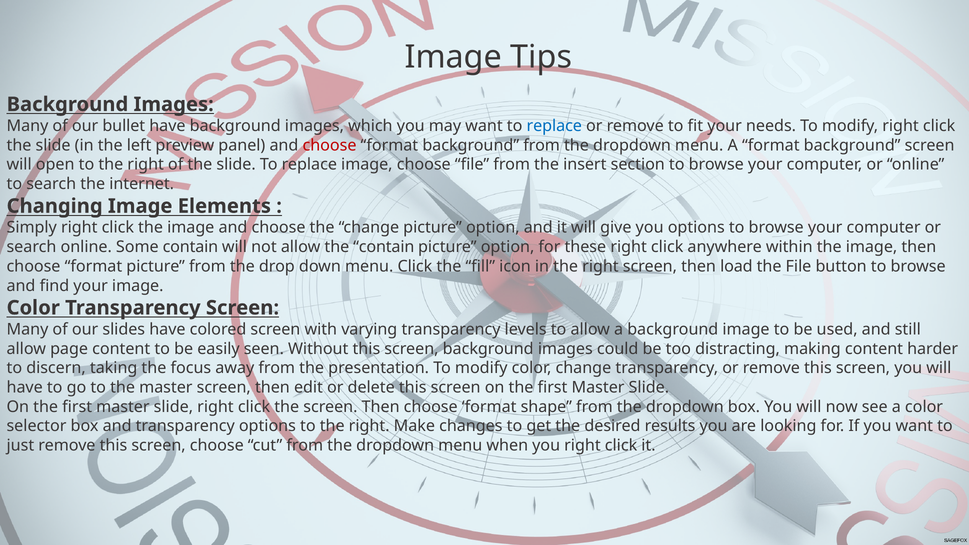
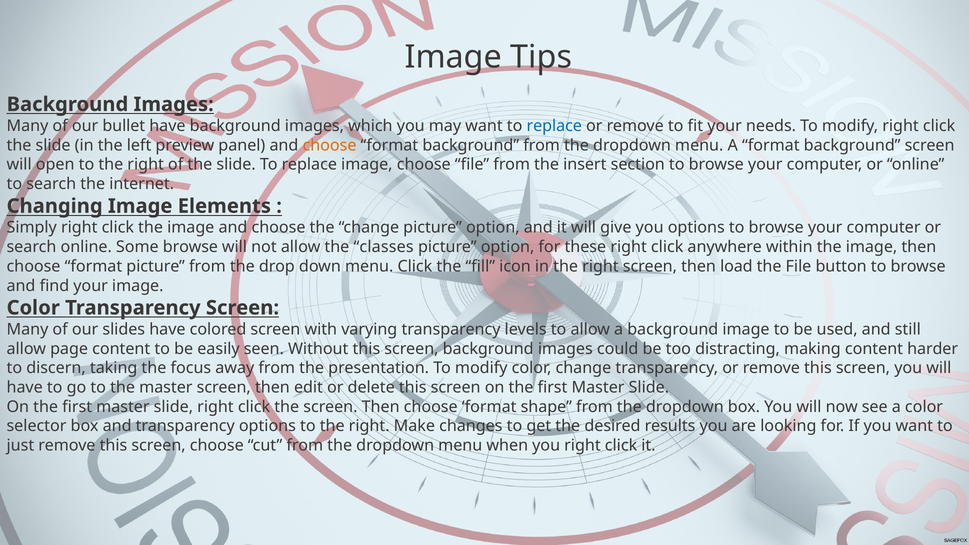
choose at (330, 145) colour: red -> orange
Some contain: contain -> browse
the contain: contain -> classes
